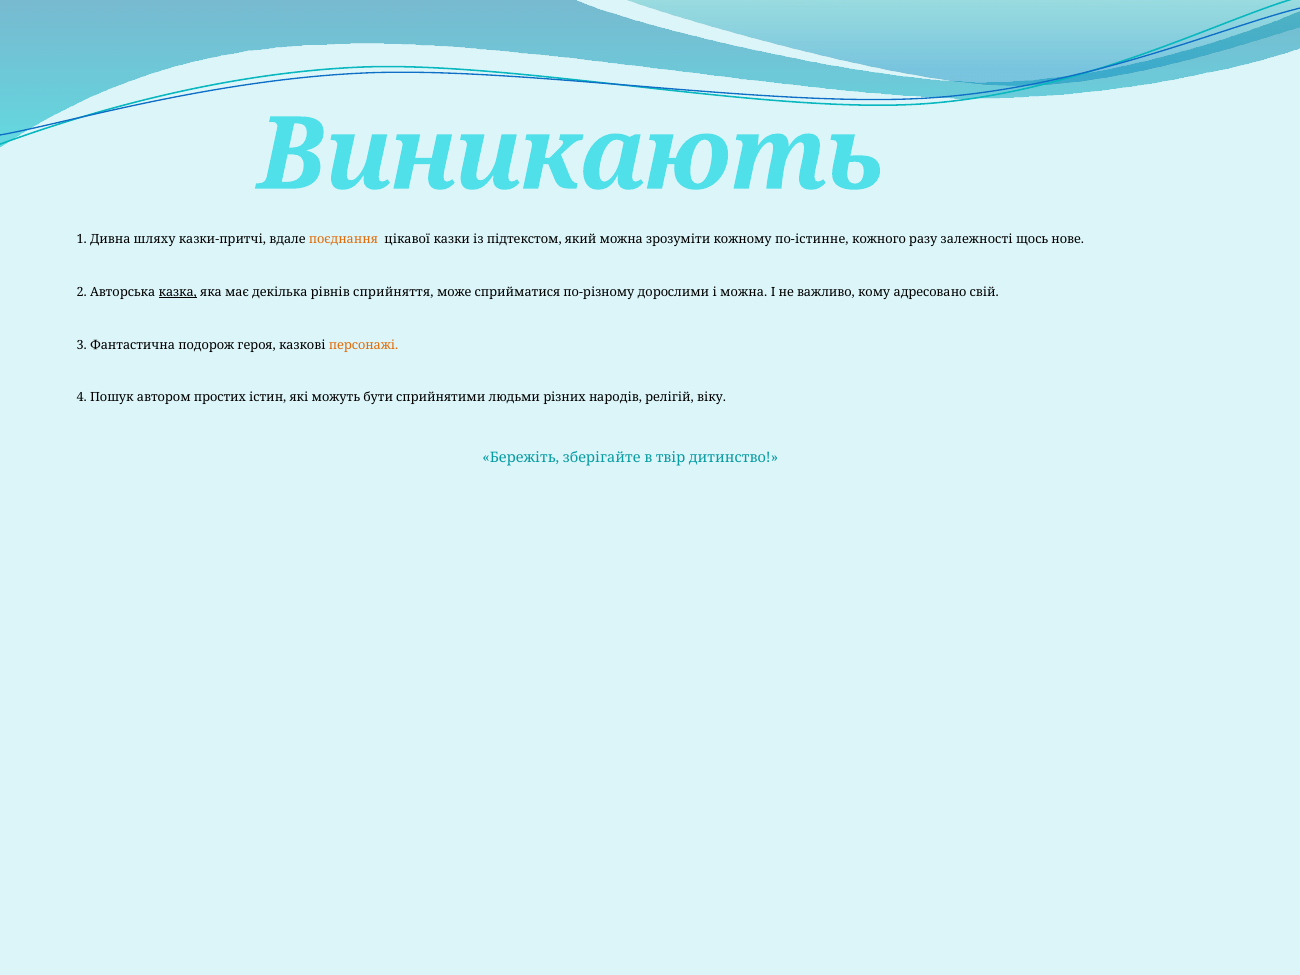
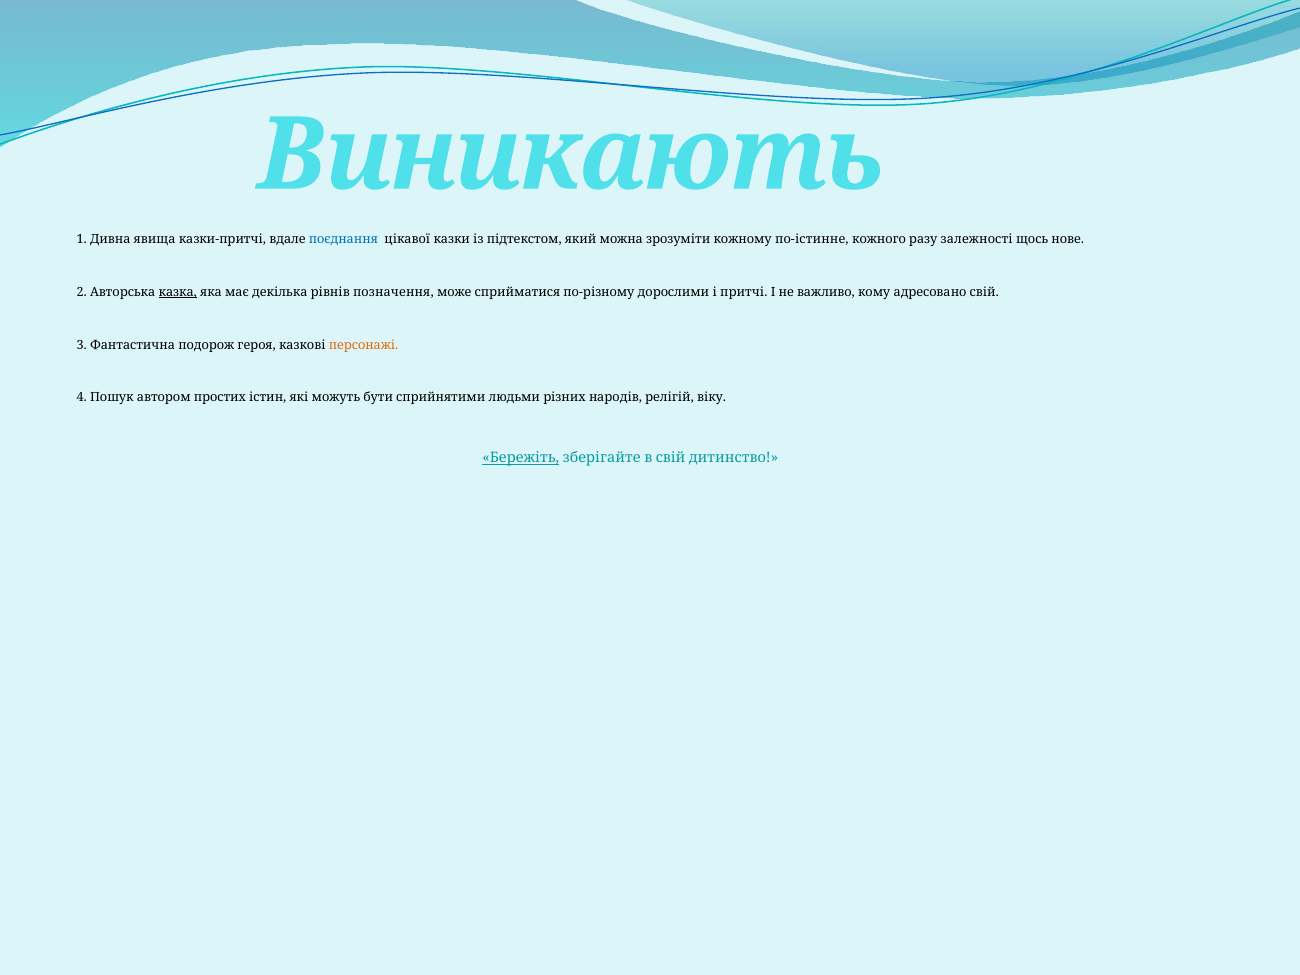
шляху: шляху -> явища
поєднання colour: orange -> blue
сприйняття: сприйняття -> позначення
і можна: можна -> притчі
Бережіть underline: none -> present
в твір: твір -> свій
